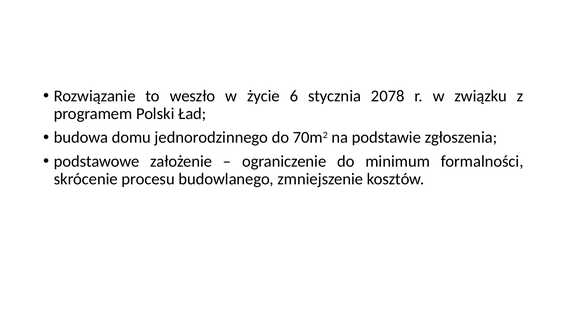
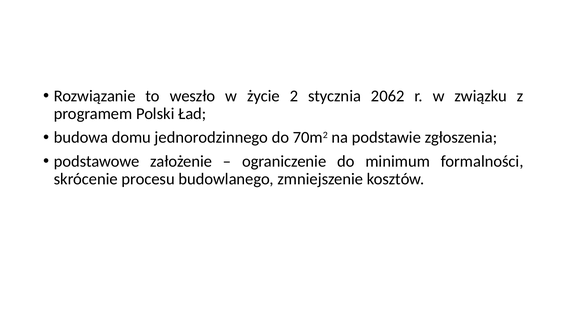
6: 6 -> 2
2078: 2078 -> 2062
